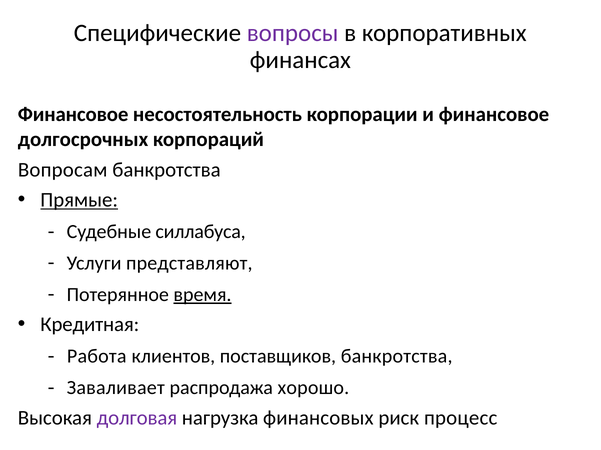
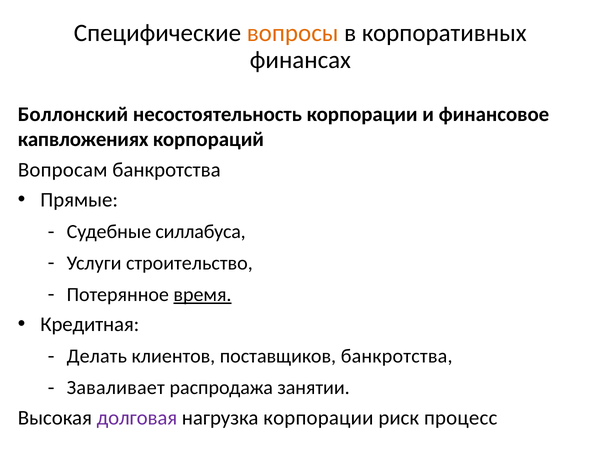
вопросы colour: purple -> orange
Финансовое at (73, 115): Финансовое -> Боллонский
долгосрочных: долгосрочных -> капвложениях
Прямые underline: present -> none
представляют: представляют -> строительство
Работа: Работа -> Делать
хорошо: хорошо -> занятии
нагрузка финансовых: финансовых -> корпорации
